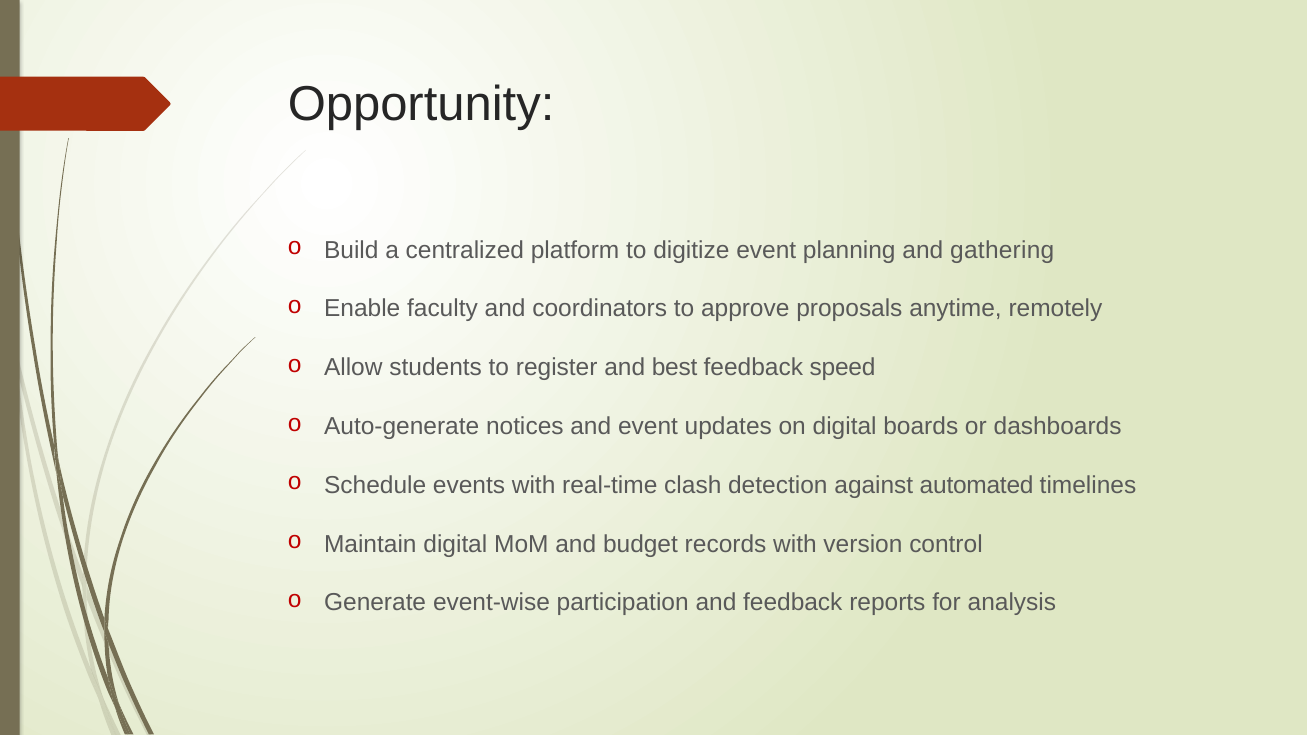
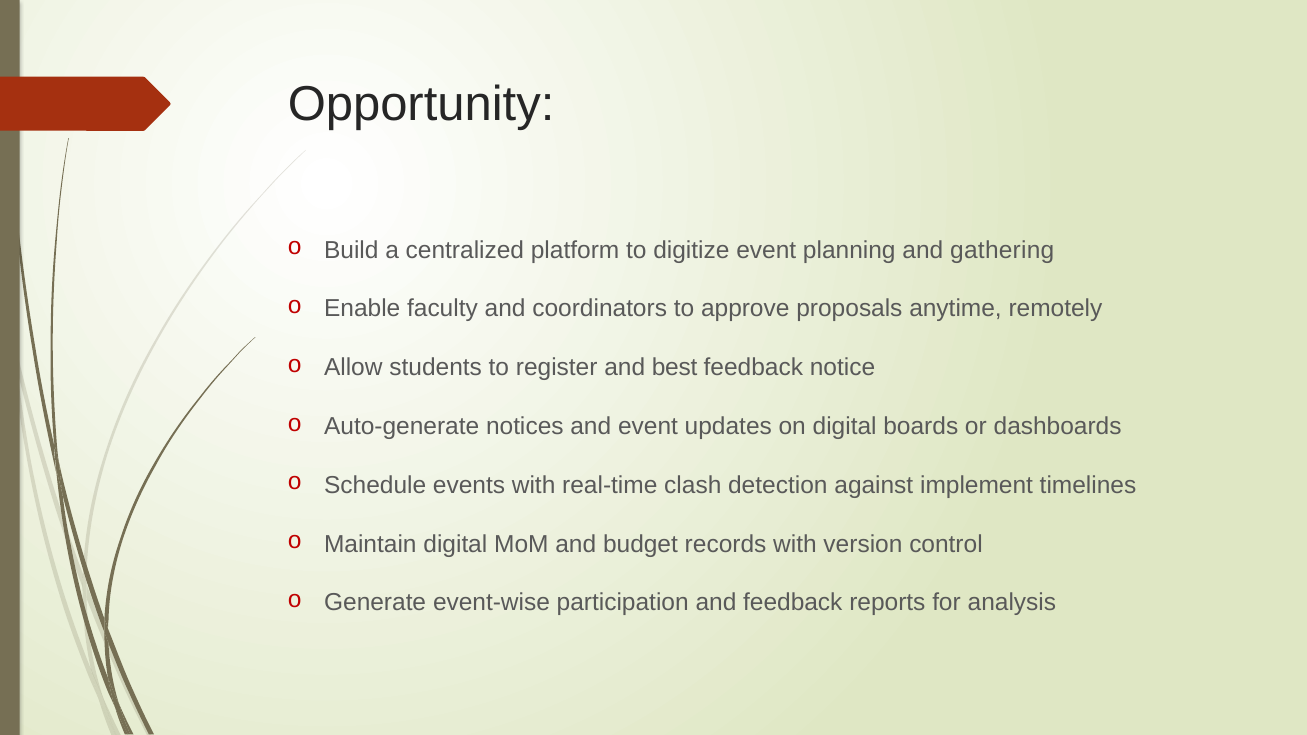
speed: speed -> notice
automated: automated -> implement
